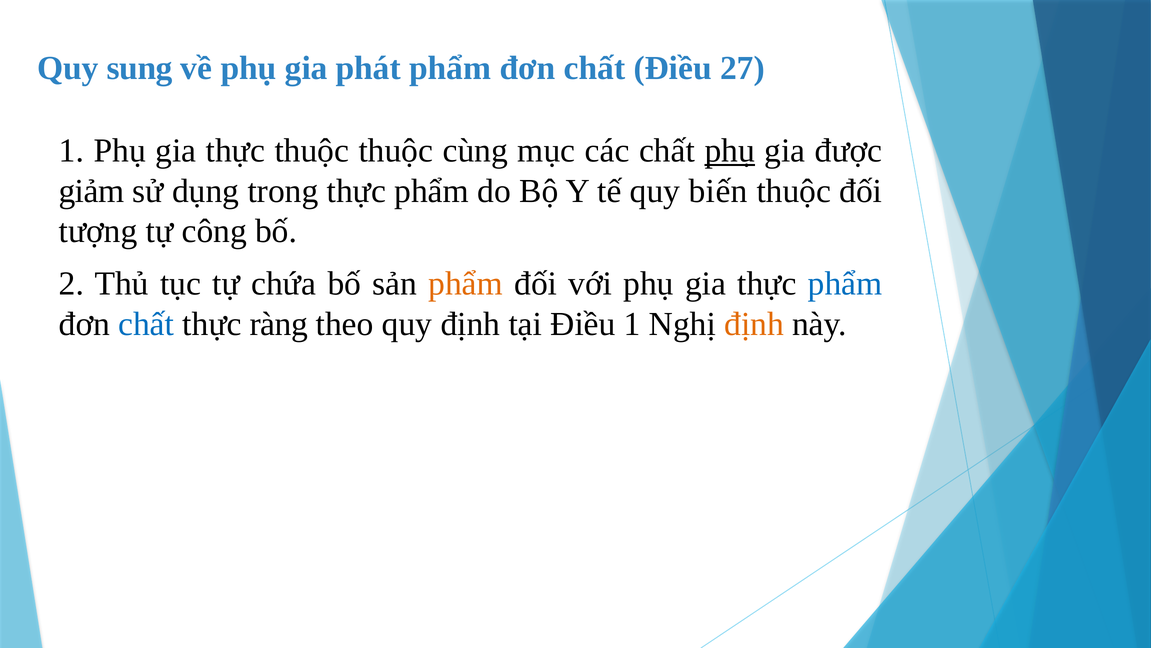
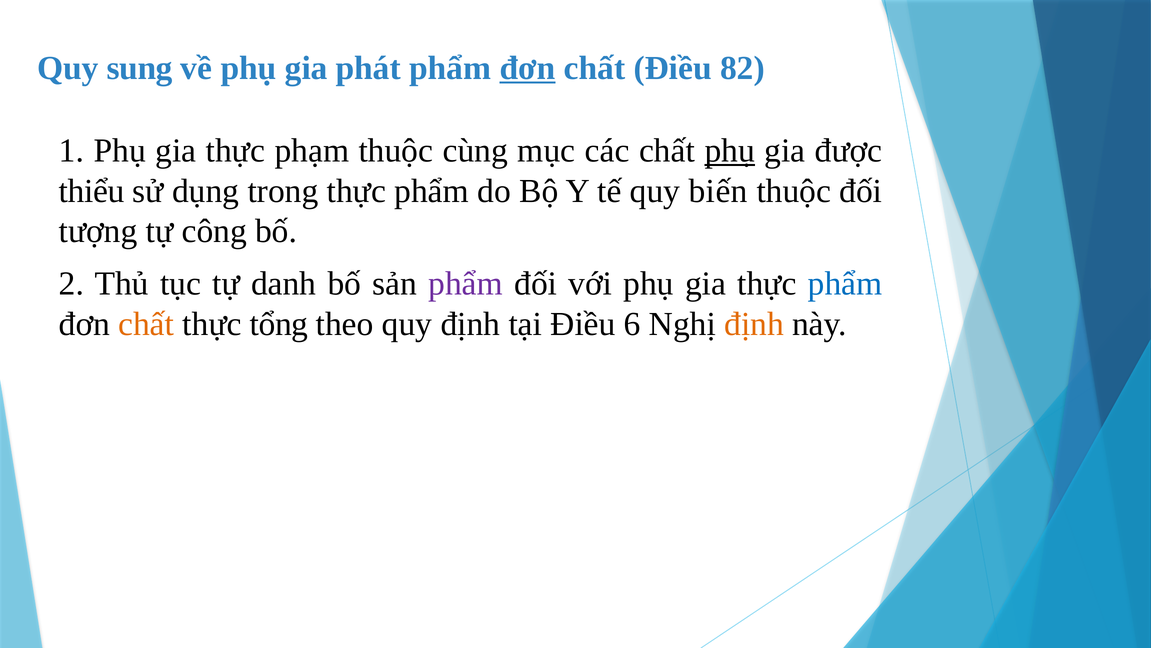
đơn at (528, 68) underline: none -> present
27: 27 -> 82
thực thuộc: thuộc -> phạm
giảm: giảm -> thiểu
chứa: chứa -> danh
phẩm at (466, 283) colour: orange -> purple
chất at (146, 324) colour: blue -> orange
ràng: ràng -> tổng
Điều 1: 1 -> 6
